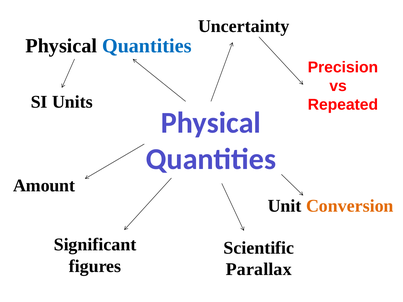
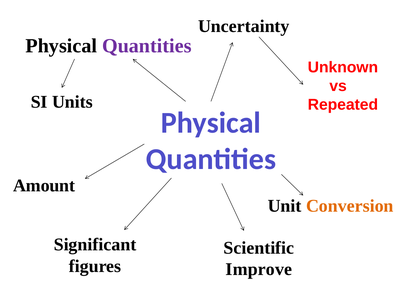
Quantities at (147, 46) colour: blue -> purple
Precision: Precision -> Unknown
Parallax: Parallax -> Improve
